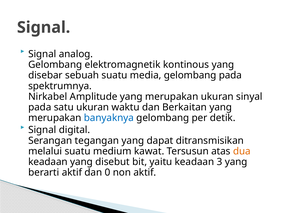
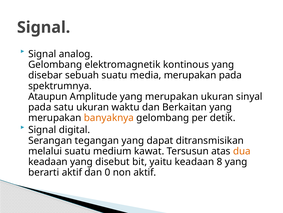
media gelombang: gelombang -> merupakan
Nirkabel: Nirkabel -> Ataupun
banyaknya colour: blue -> orange
3: 3 -> 8
